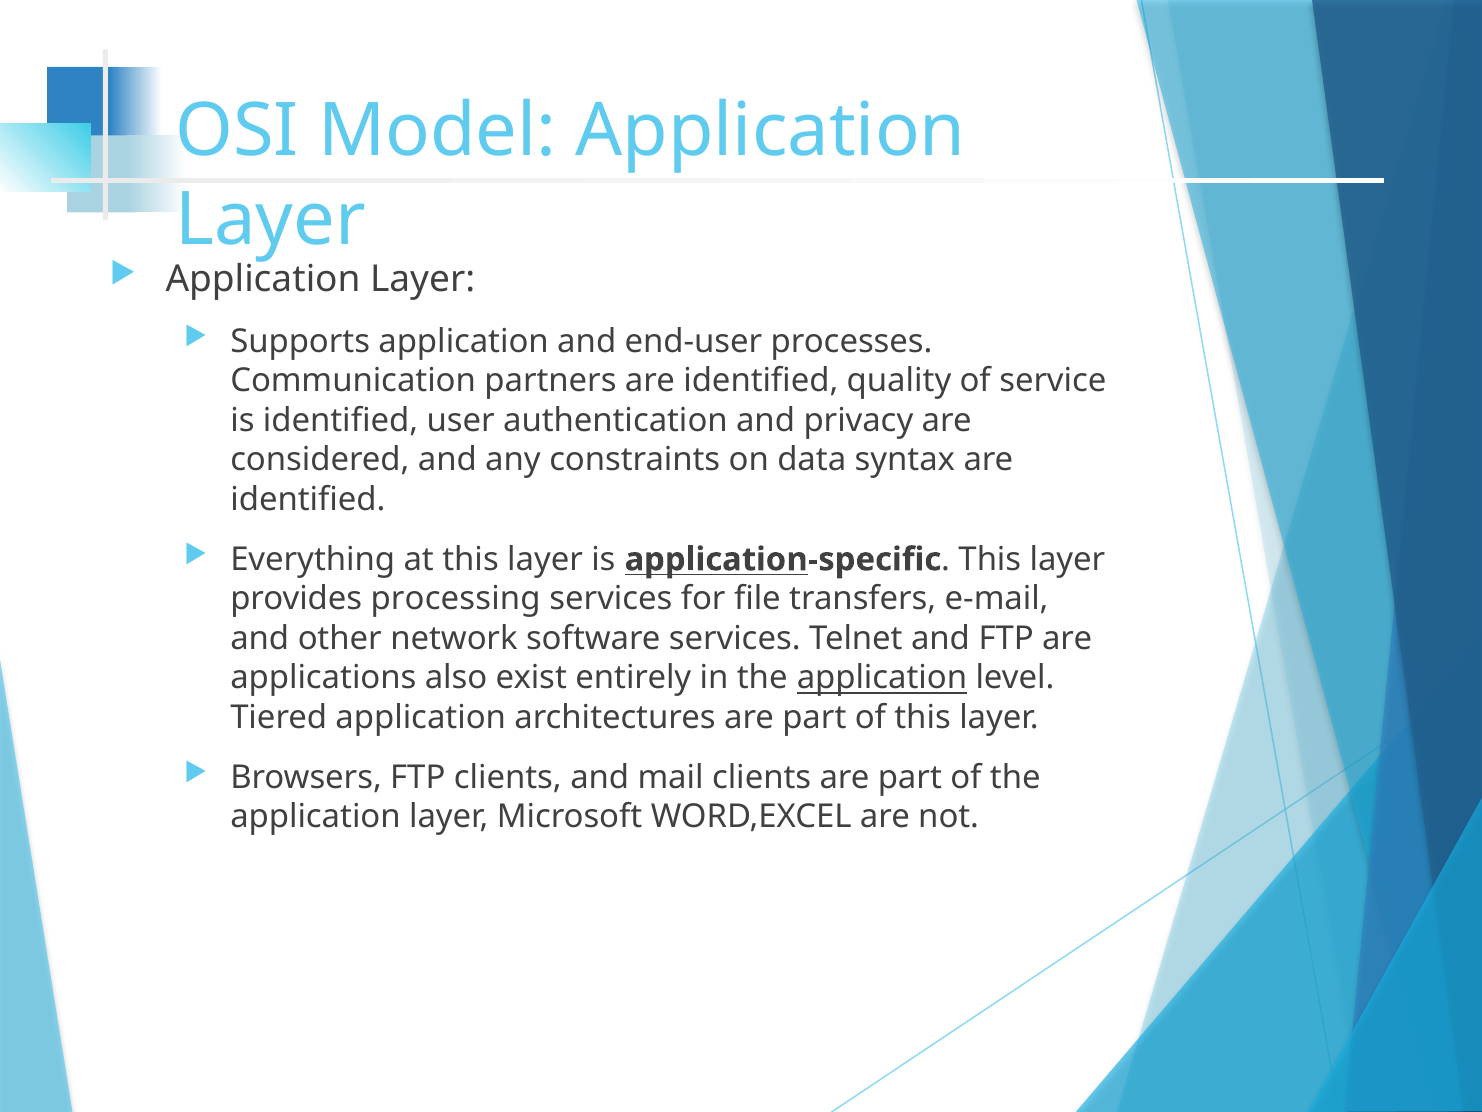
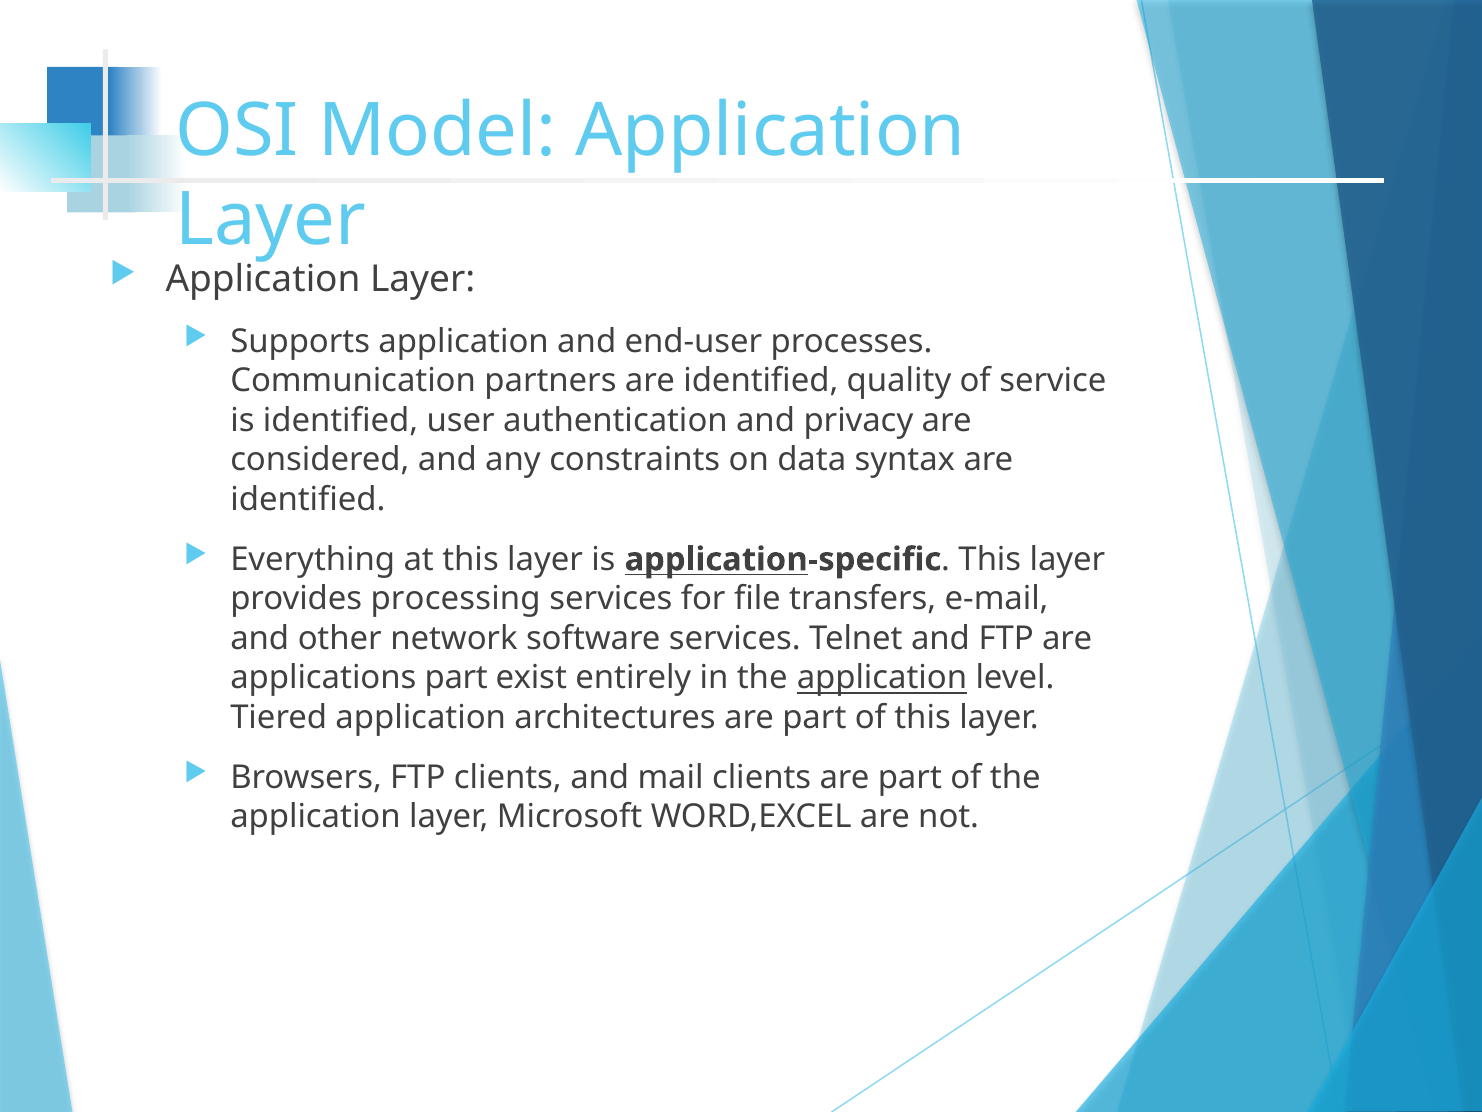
applications also: also -> part
